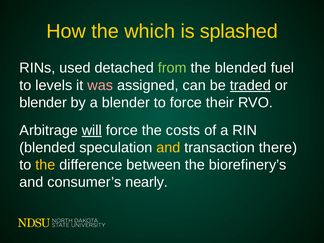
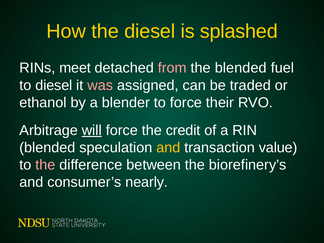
the which: which -> diesel
used: used -> meet
from colour: light green -> pink
to levels: levels -> diesel
traded underline: present -> none
blender at (43, 103): blender -> ethanol
costs: costs -> credit
there: there -> value
the at (45, 165) colour: yellow -> pink
